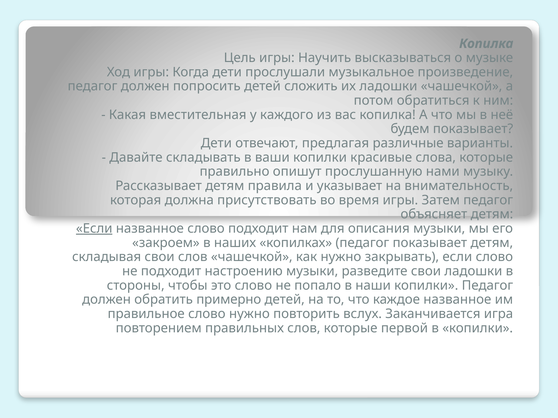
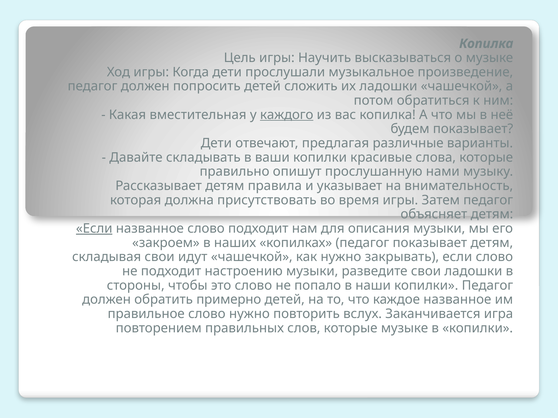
каждого underline: none -> present
свои слов: слов -> идут
которые первой: первой -> музыке
